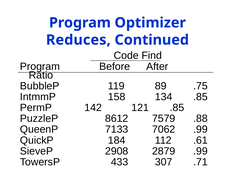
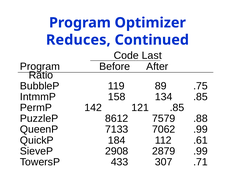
Find: Find -> Last
